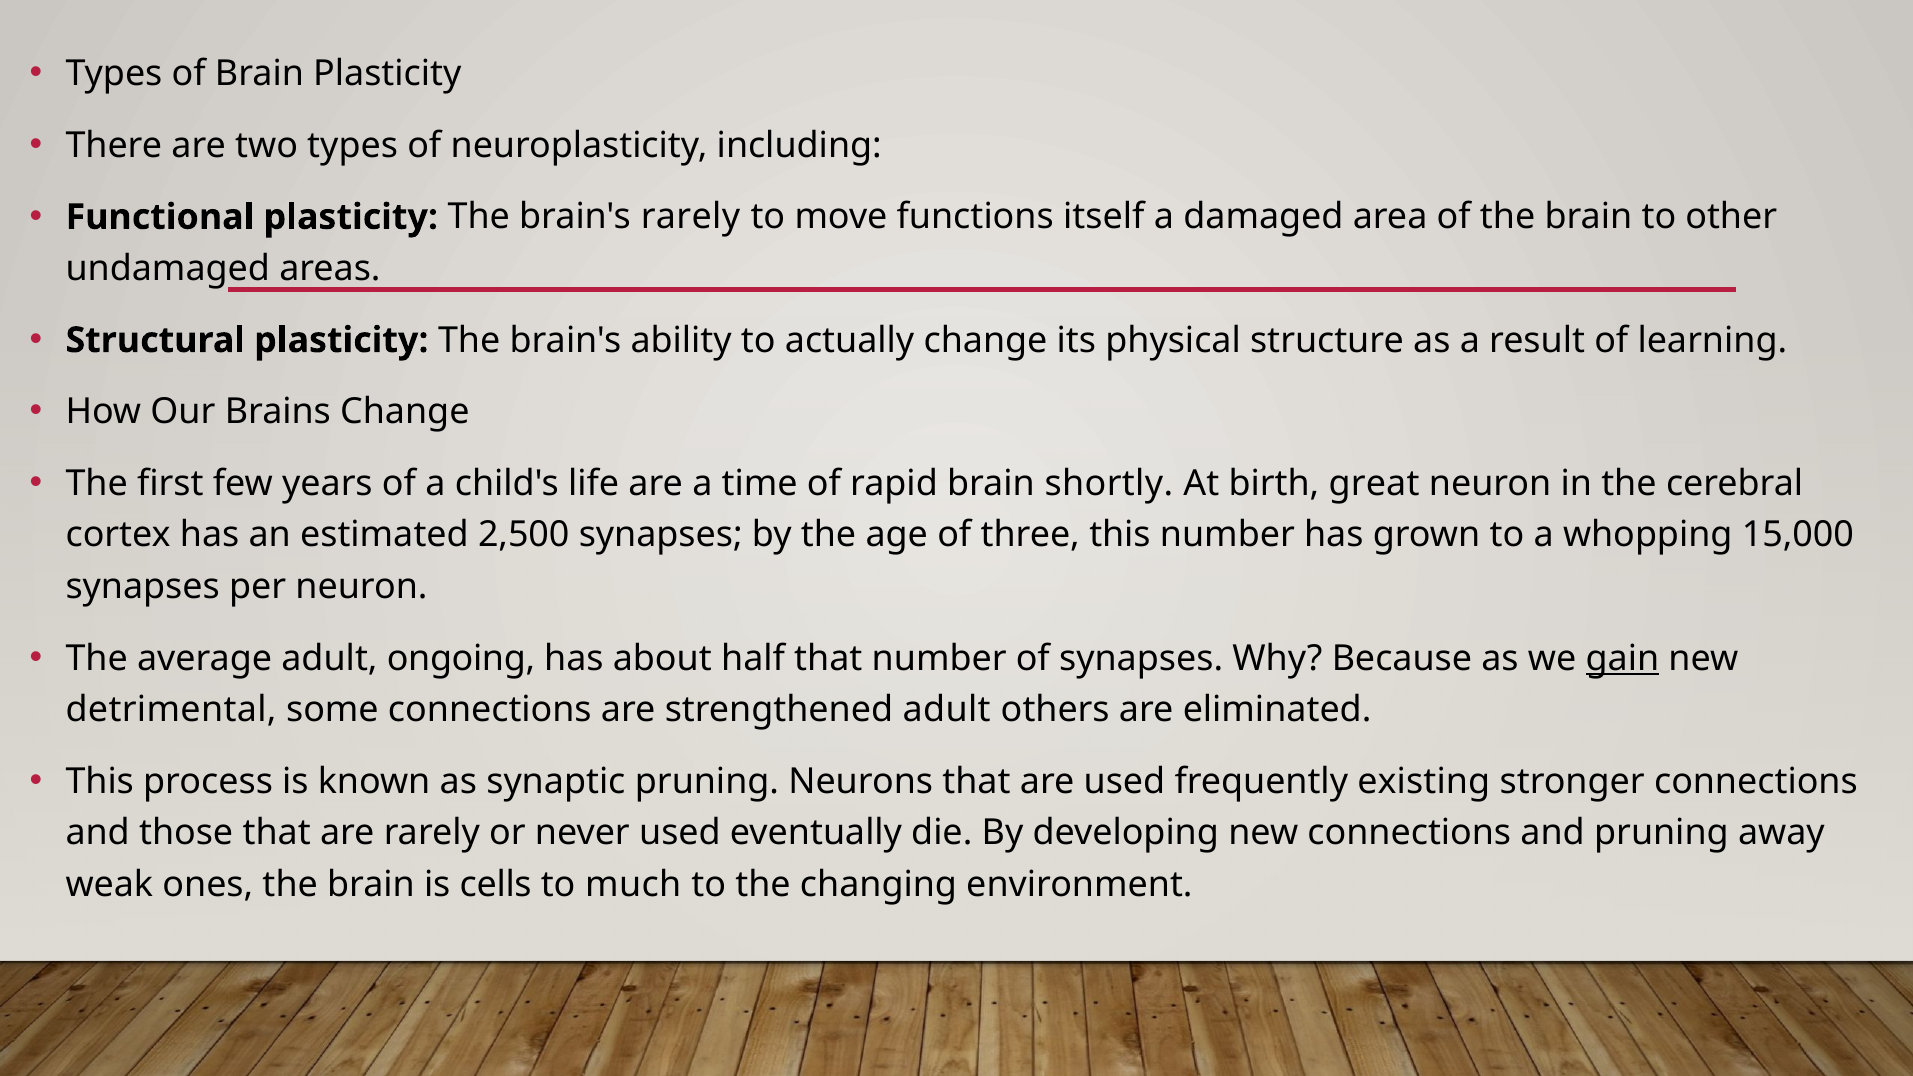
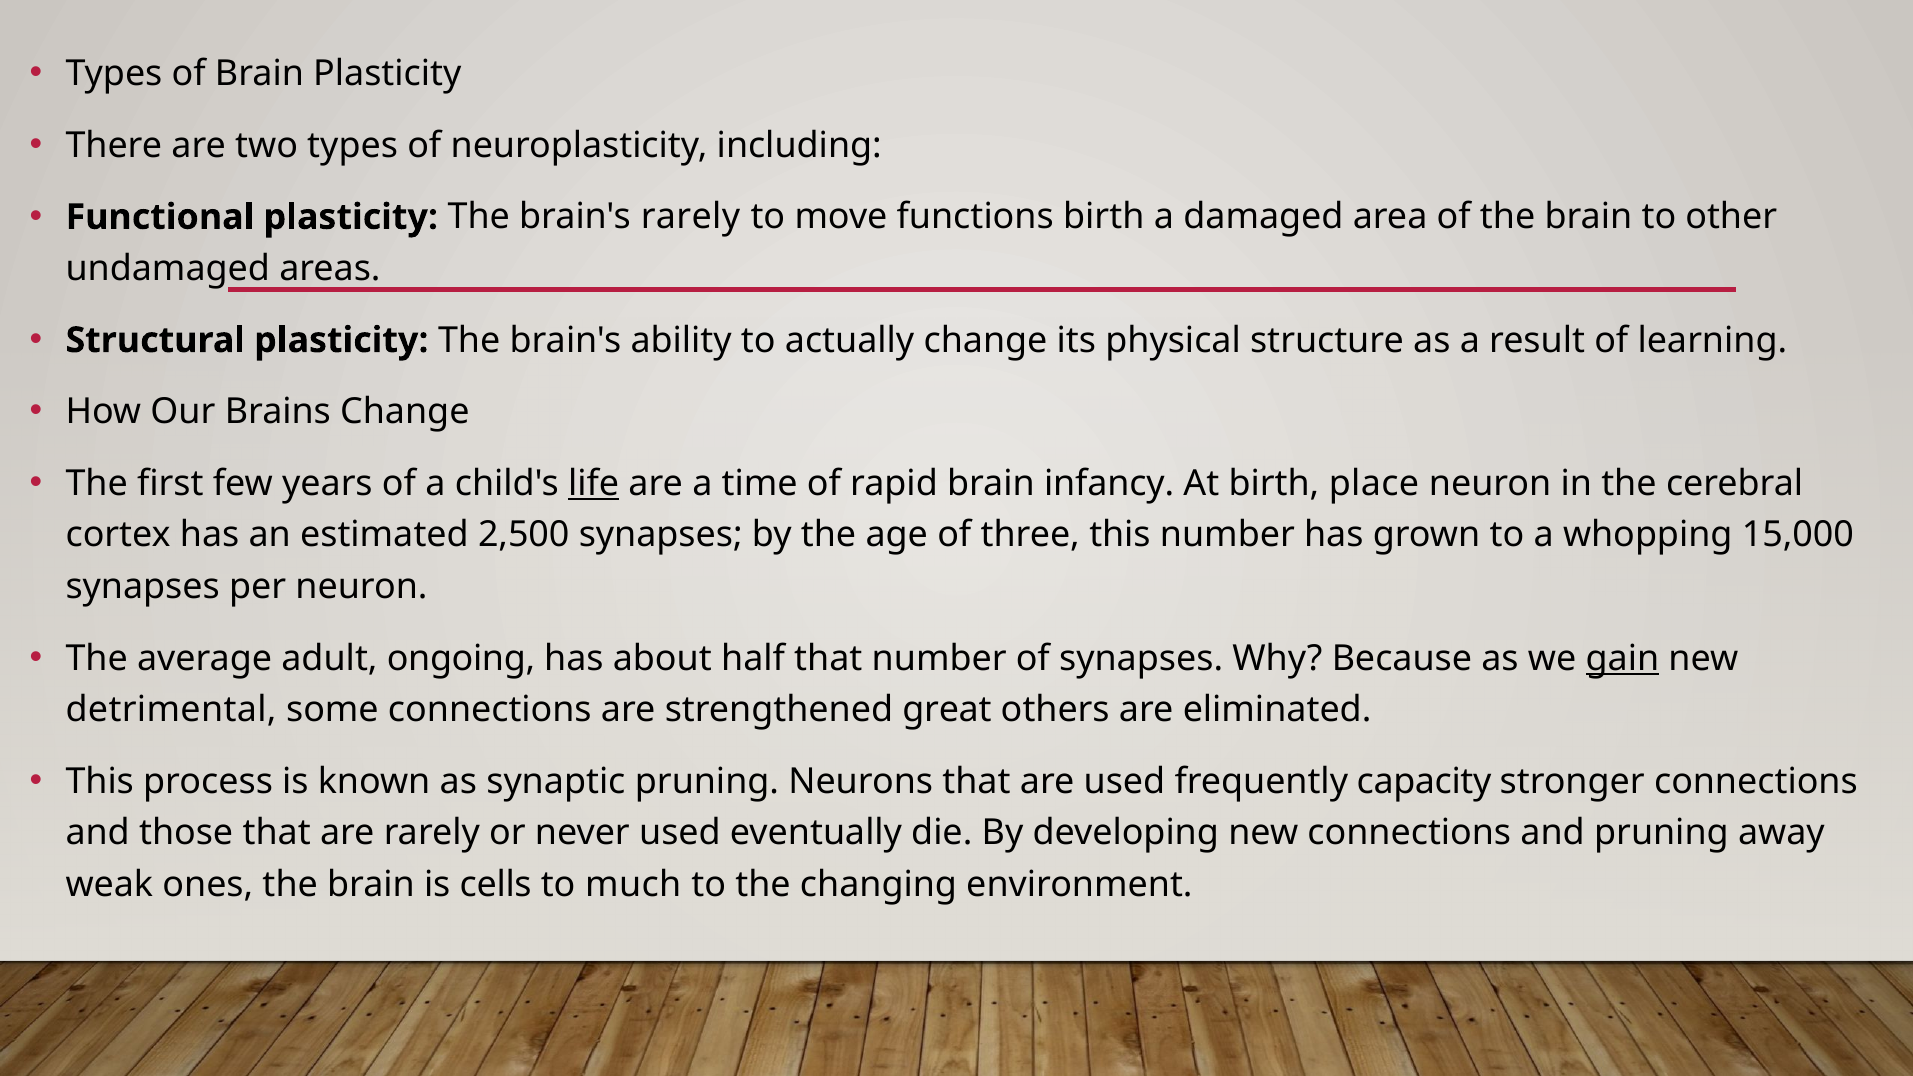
functions itself: itself -> birth
life underline: none -> present
shortly: shortly -> infancy
great: great -> place
strengthened adult: adult -> great
existing: existing -> capacity
